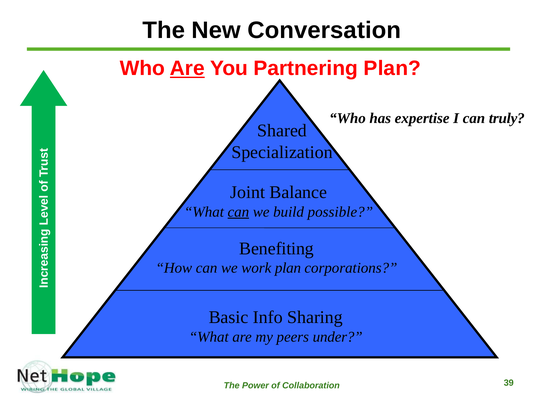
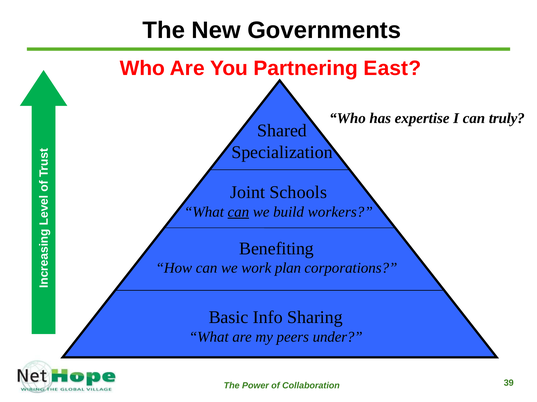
Conversation: Conversation -> Governments
Are at (187, 69) underline: present -> none
Partnering Plan: Plan -> East
Balance: Balance -> Schools
possible: possible -> workers
